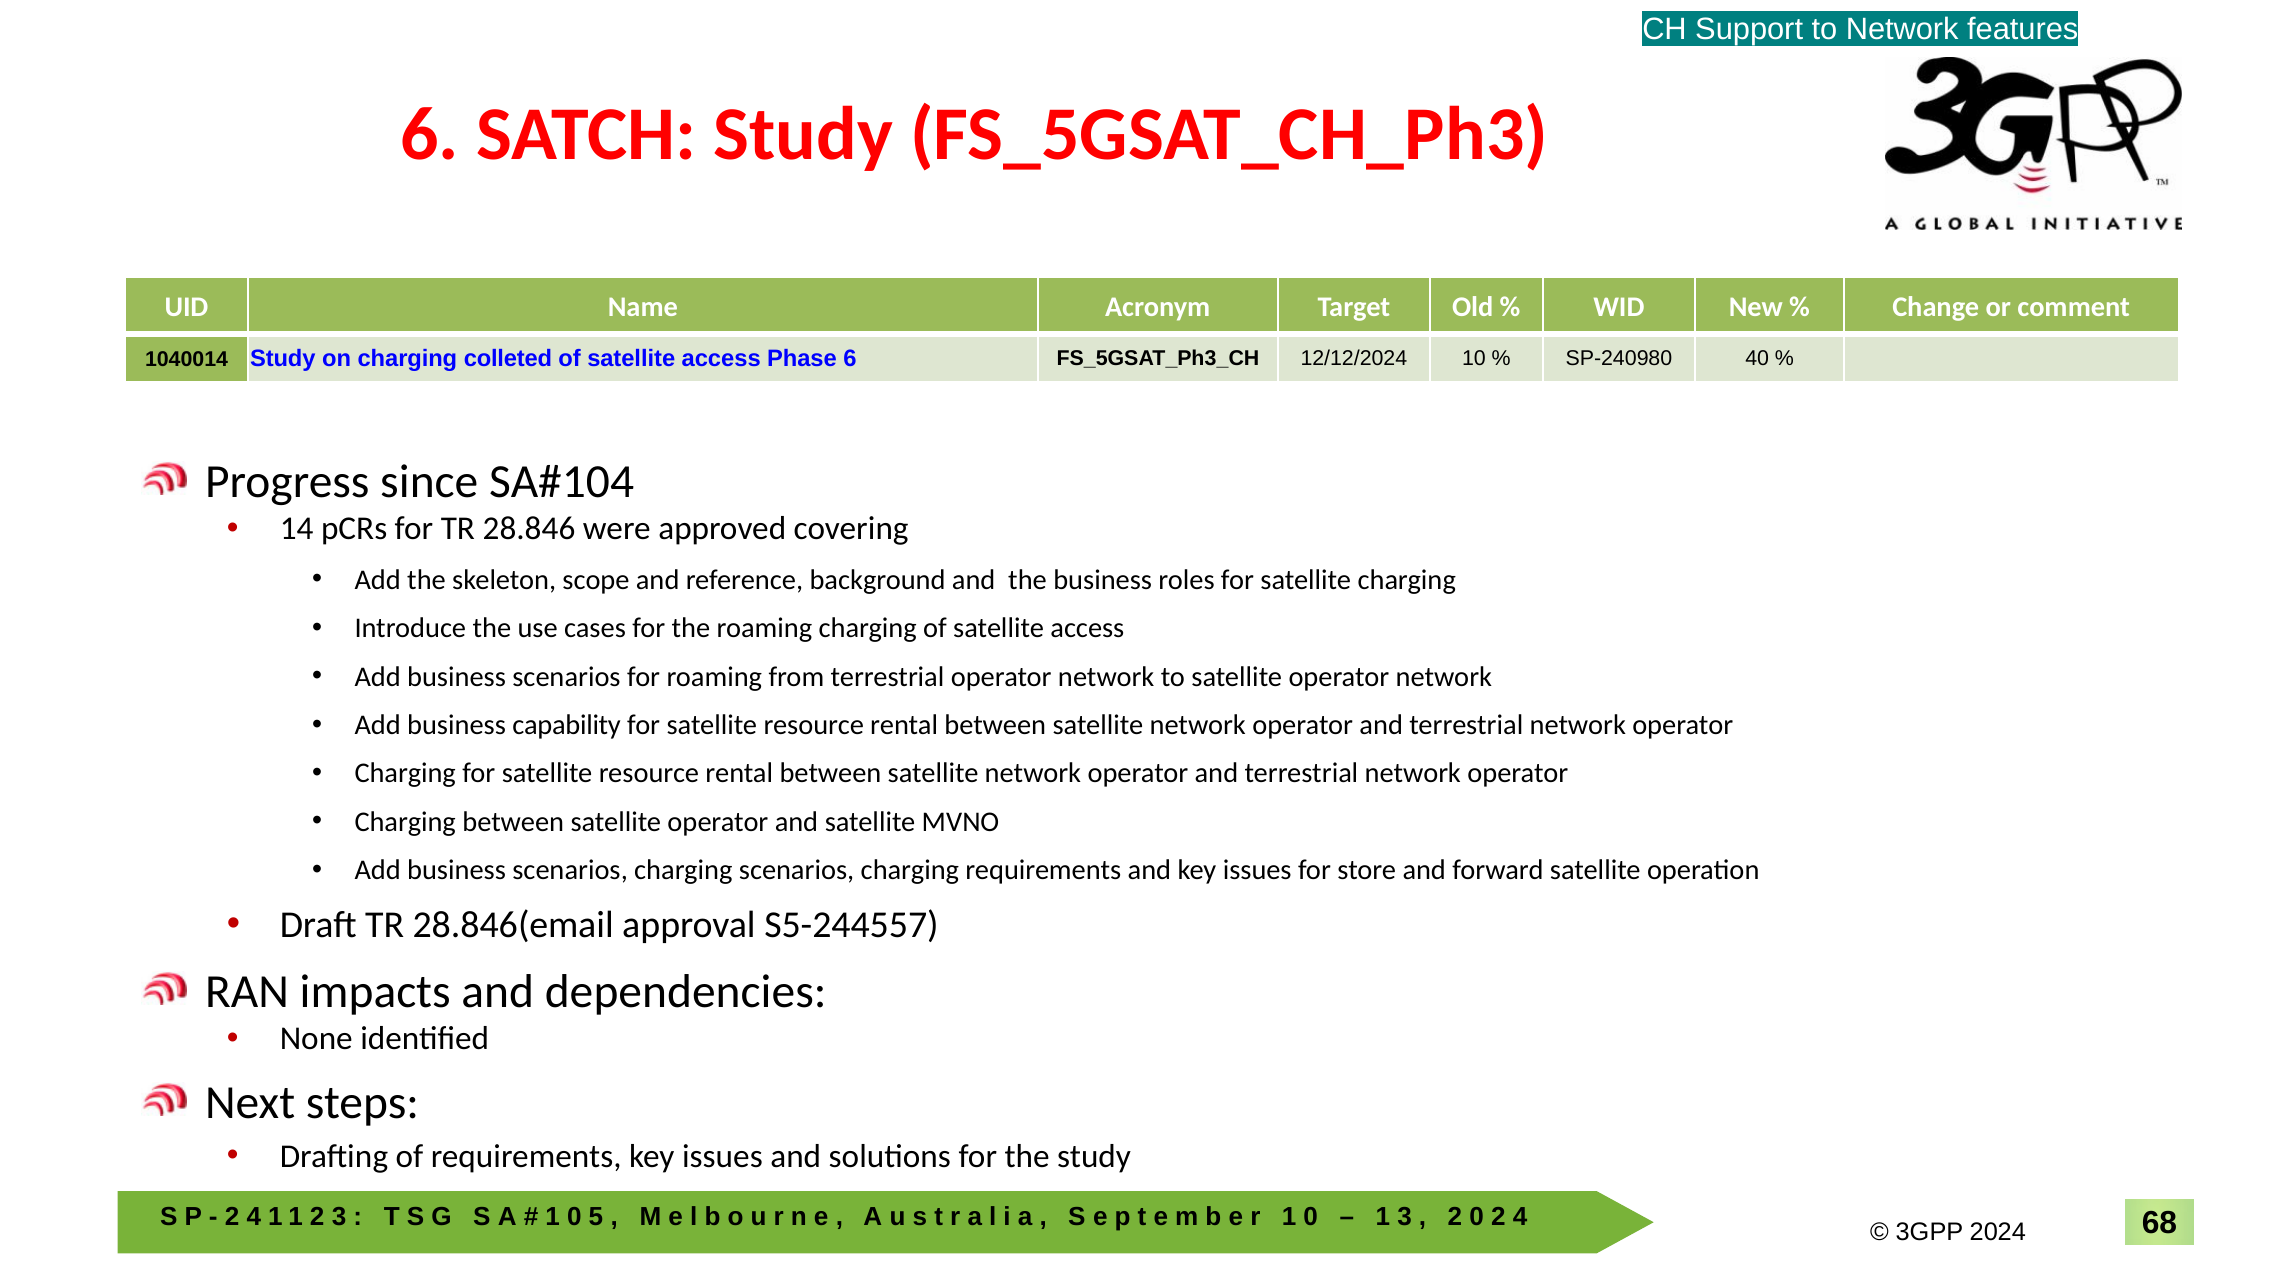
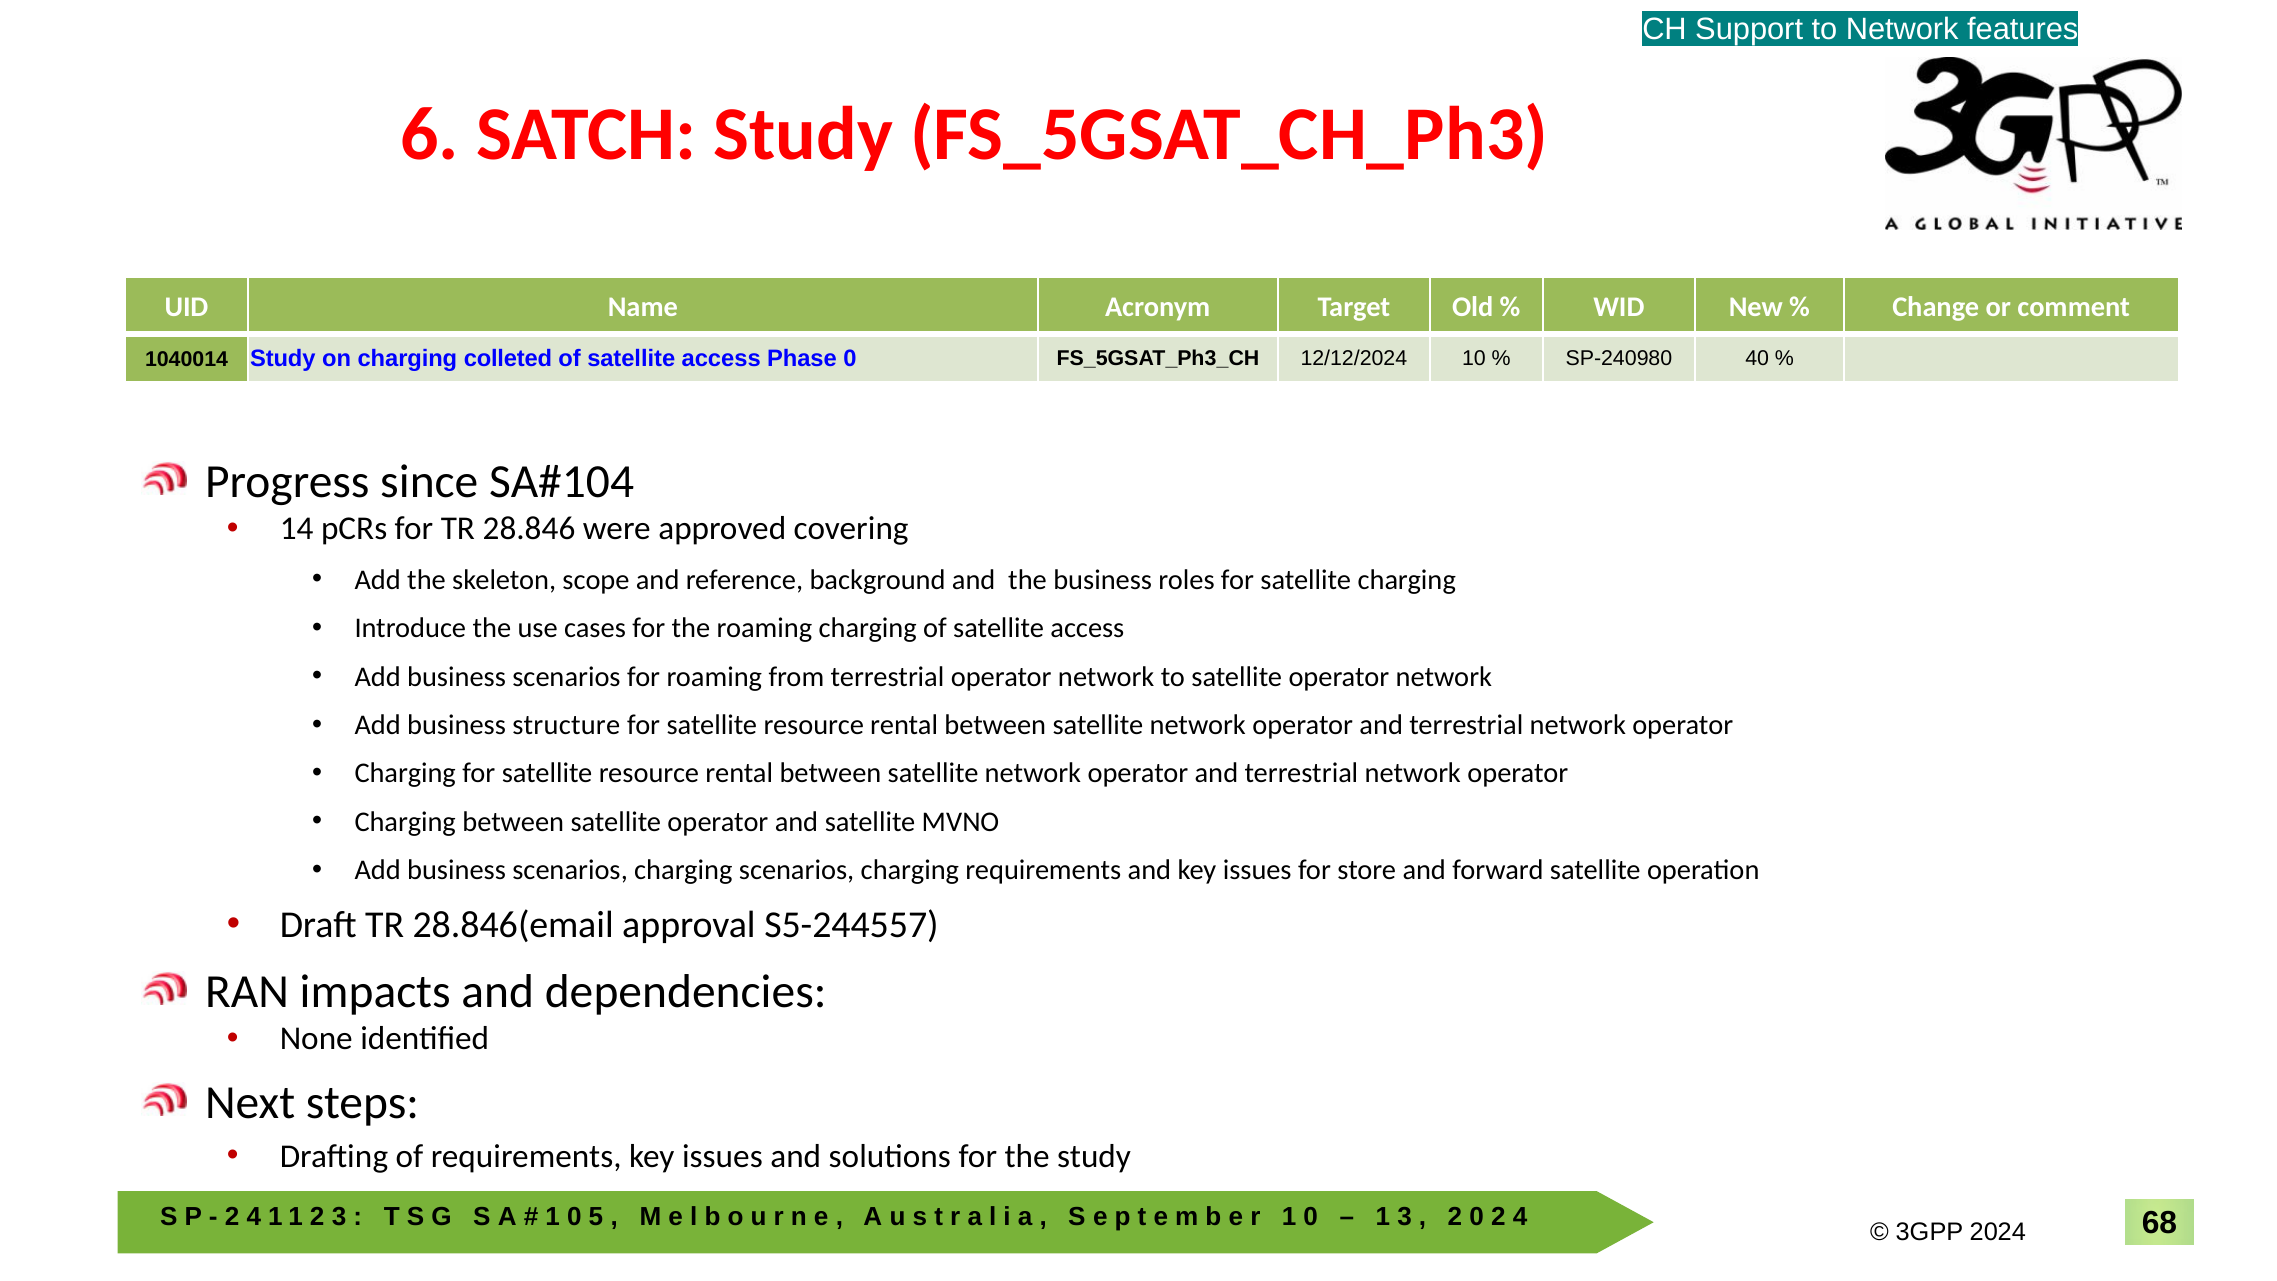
Phase 6: 6 -> 0
capability: capability -> structure
